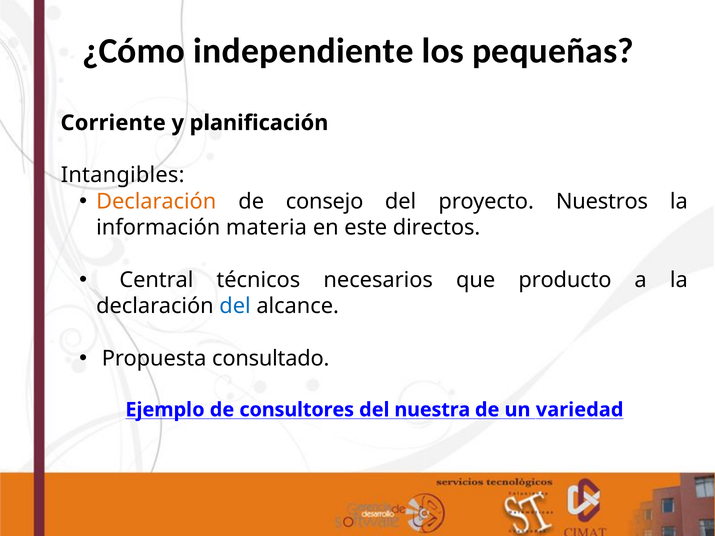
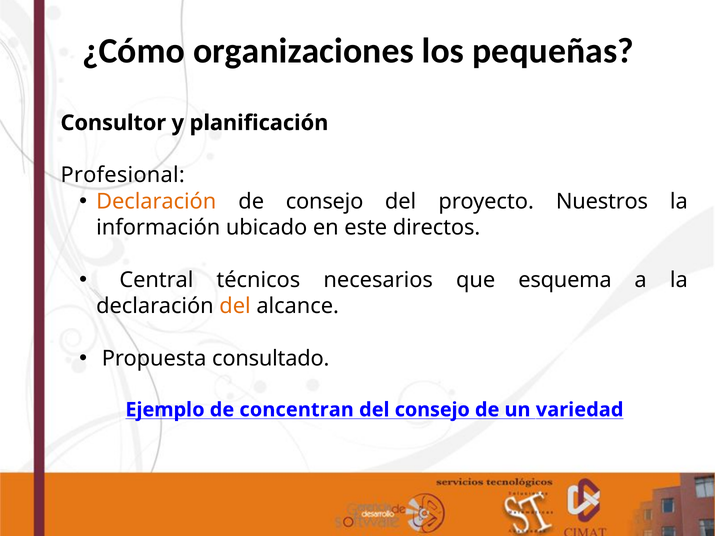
independiente: independiente -> organizaciones
Corriente: Corriente -> Consultor
Intangibles: Intangibles -> Profesional
materia: materia -> ubicado
producto: producto -> esquema
del at (235, 306) colour: blue -> orange
consultores: consultores -> concentran
del nuestra: nuestra -> consejo
